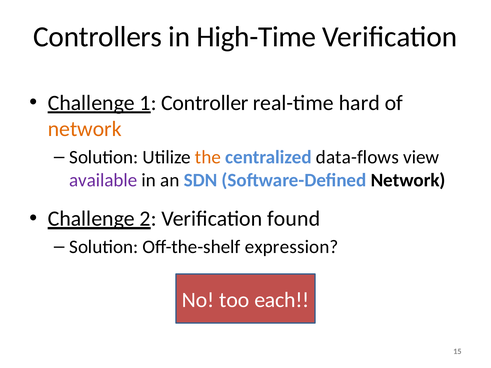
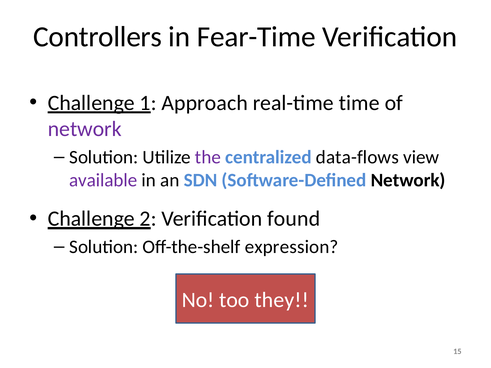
High-Time: High-Time -> Fear-Time
Controller: Controller -> Approach
hard: hard -> time
network at (85, 129) colour: orange -> purple
the colour: orange -> purple
each: each -> they
